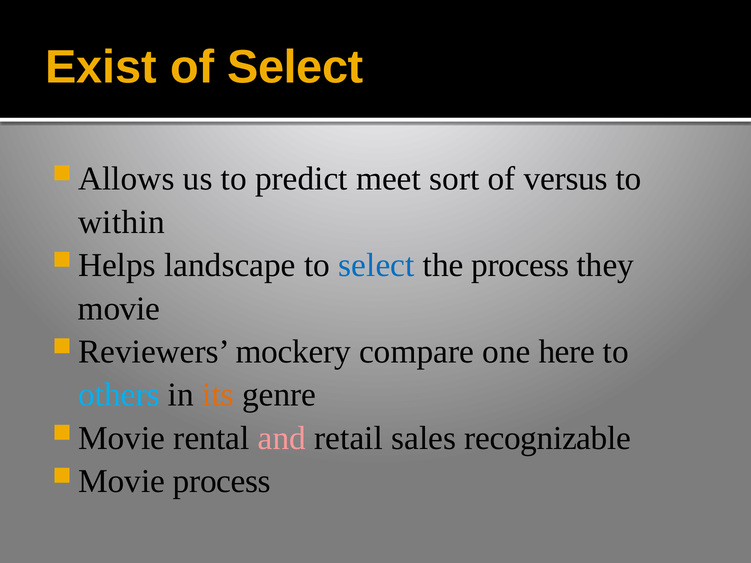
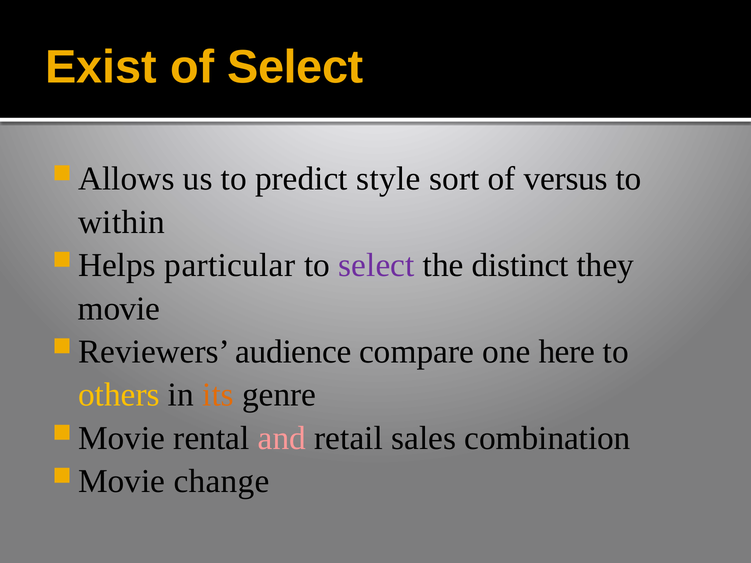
meet: meet -> style
landscape: landscape -> particular
select at (376, 265) colour: blue -> purple
the process: process -> distinct
mockery: mockery -> audience
others colour: light blue -> yellow
recognizable: recognizable -> combination
process at (222, 482): process -> change
